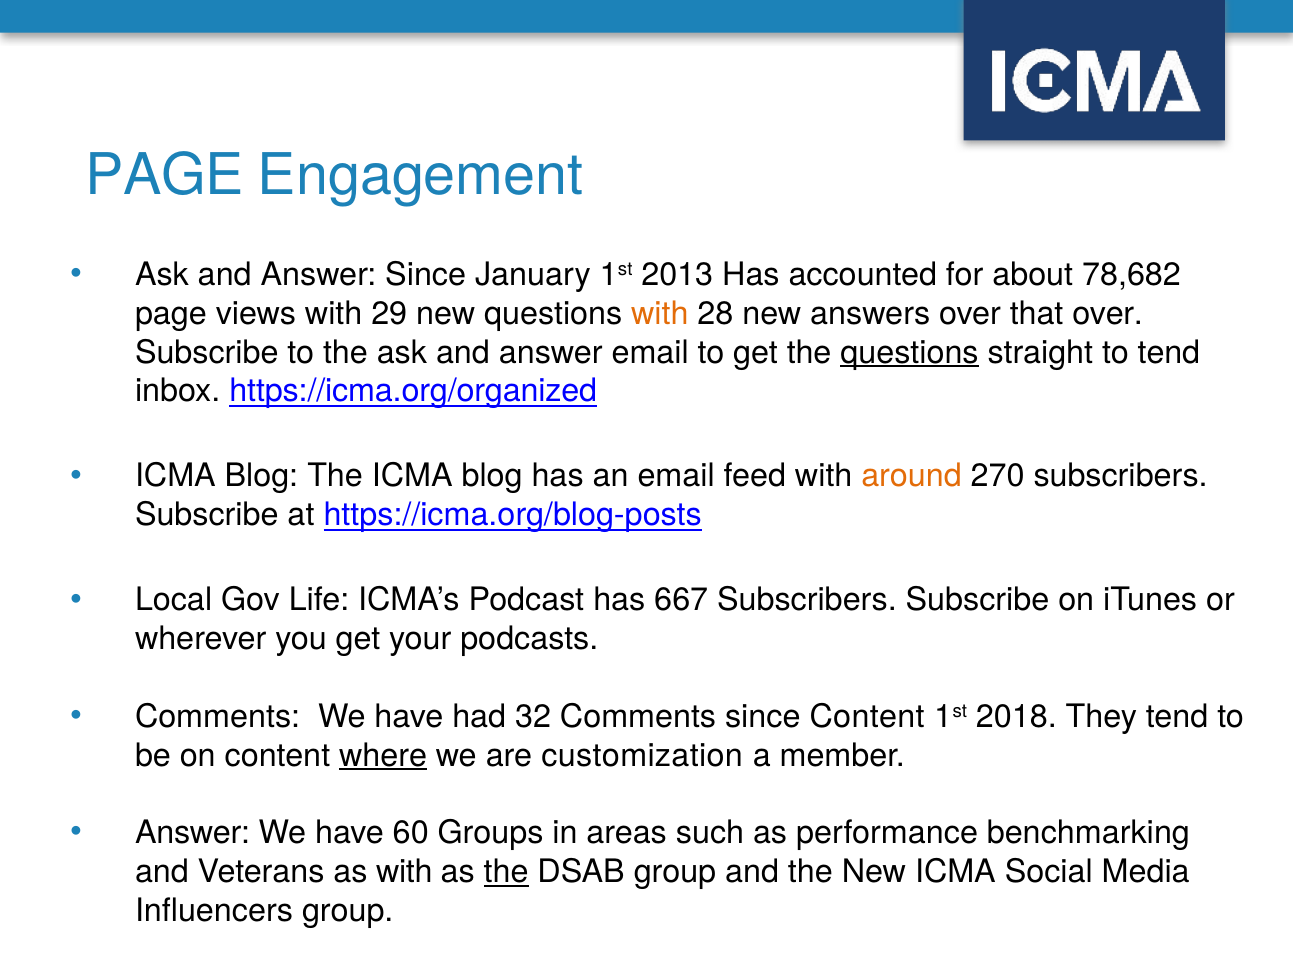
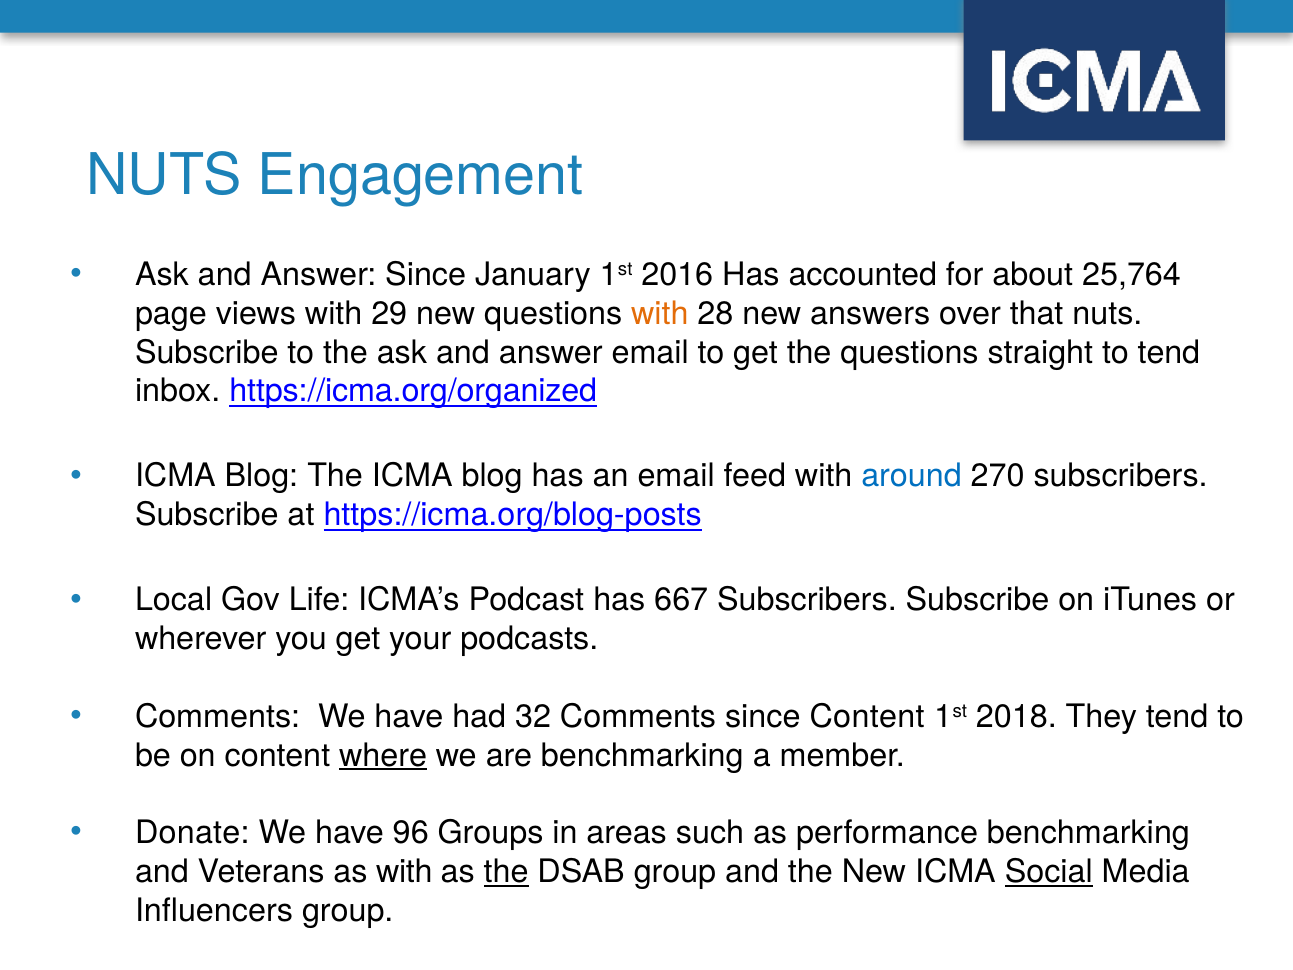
PAGE at (165, 175): PAGE -> NUTS
2013: 2013 -> 2016
78,682: 78,682 -> 25,764
that over: over -> nuts
questions at (910, 352) underline: present -> none
around colour: orange -> blue
are customization: customization -> benchmarking
Answer at (193, 833): Answer -> Donate
60: 60 -> 96
Social underline: none -> present
